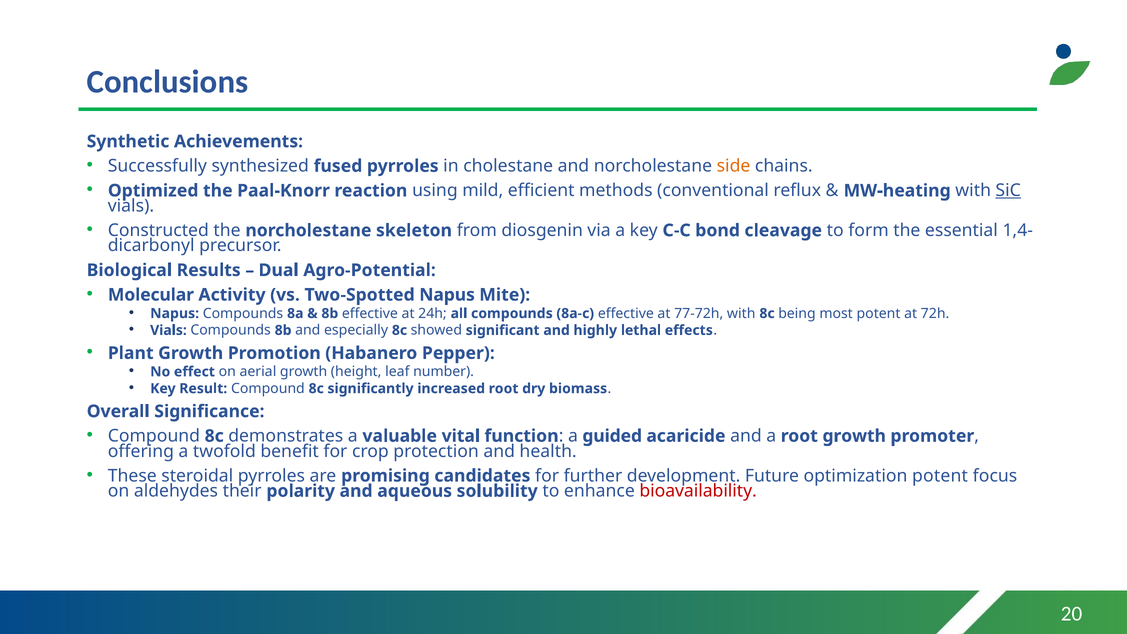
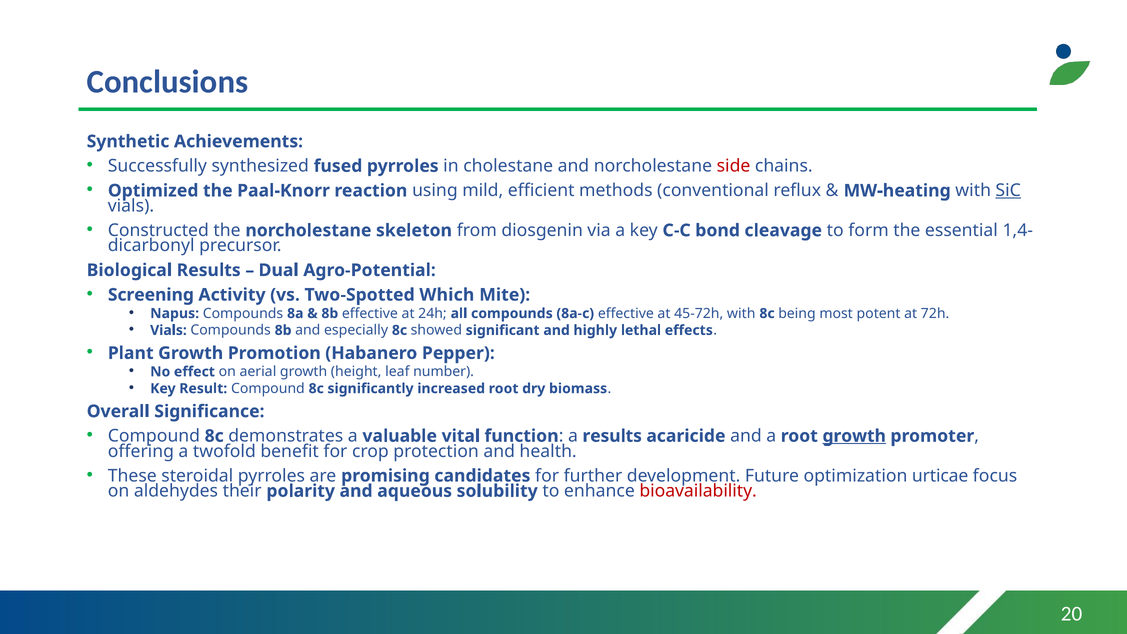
side colour: orange -> red
Molecular: Molecular -> Screening
Two-Spotted Napus: Napus -> Which
77-72h: 77-72h -> 45-72h
a guided: guided -> results
growth at (854, 436) underline: none -> present
optimization potent: potent -> urticae
